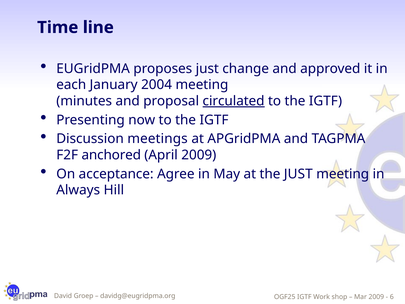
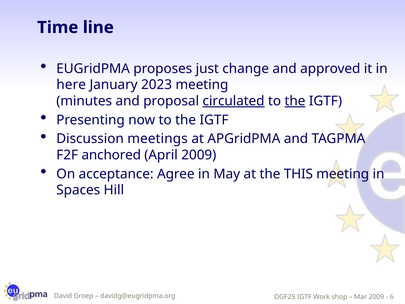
each: each -> here
2004: 2004 -> 2023
the at (295, 101) underline: none -> present
the JUST: JUST -> THIS
Always: Always -> Spaces
